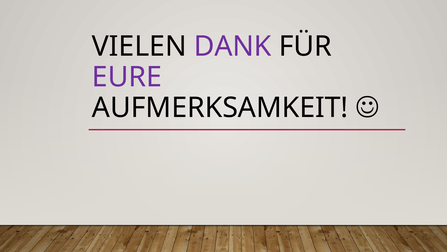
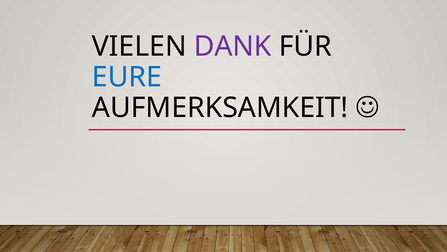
EURE colour: purple -> blue
